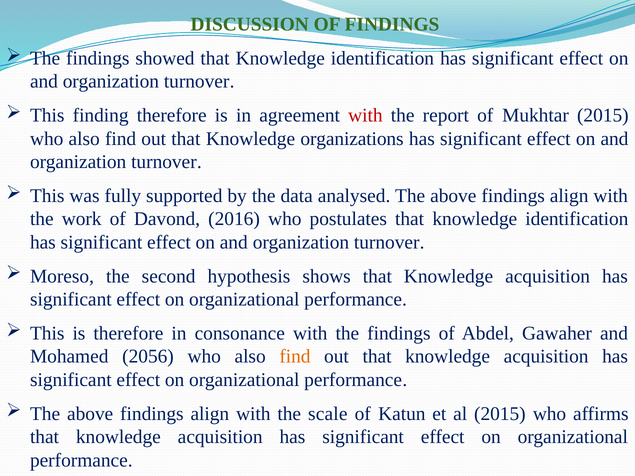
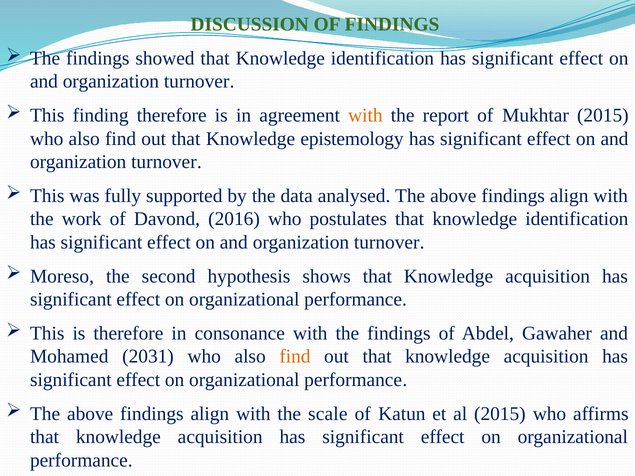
with at (365, 115) colour: red -> orange
organizations: organizations -> epistemology
2056: 2056 -> 2031
